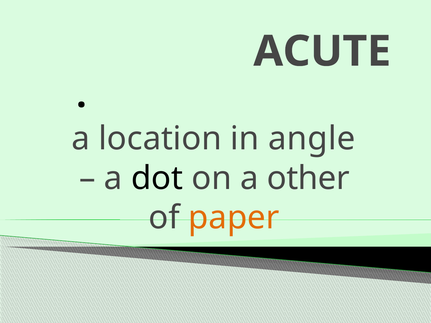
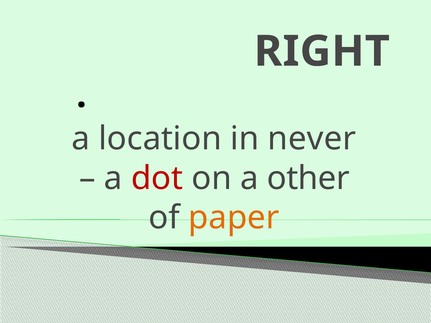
ACUTE: ACUTE -> RIGHT
angle: angle -> never
dot colour: black -> red
